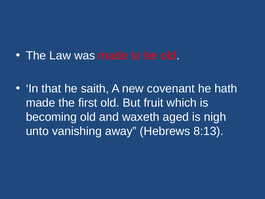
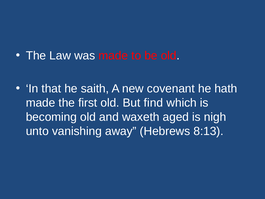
fruit: fruit -> find
